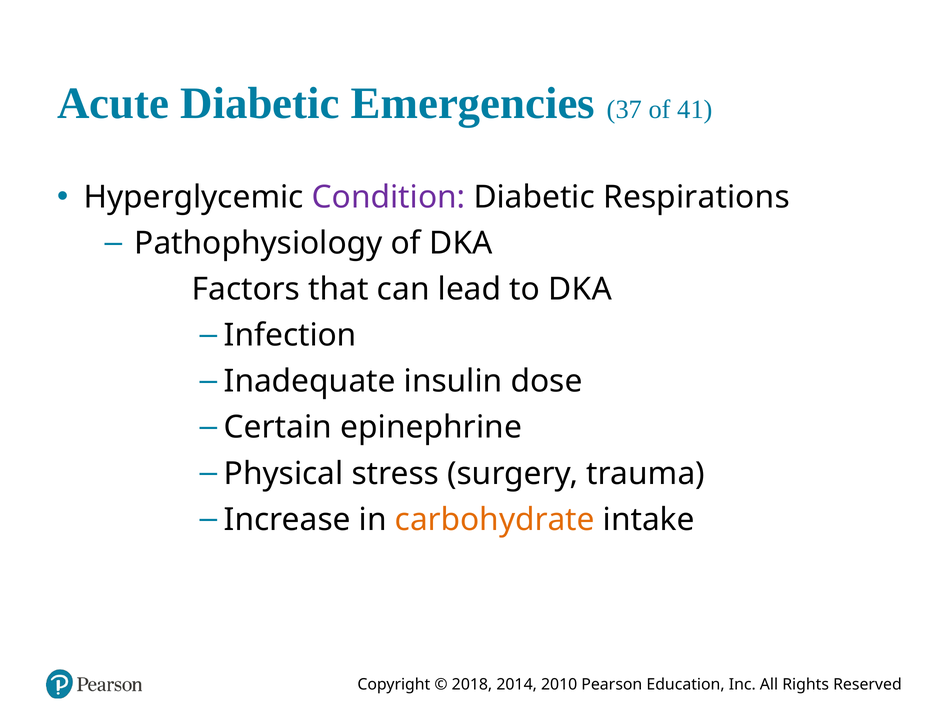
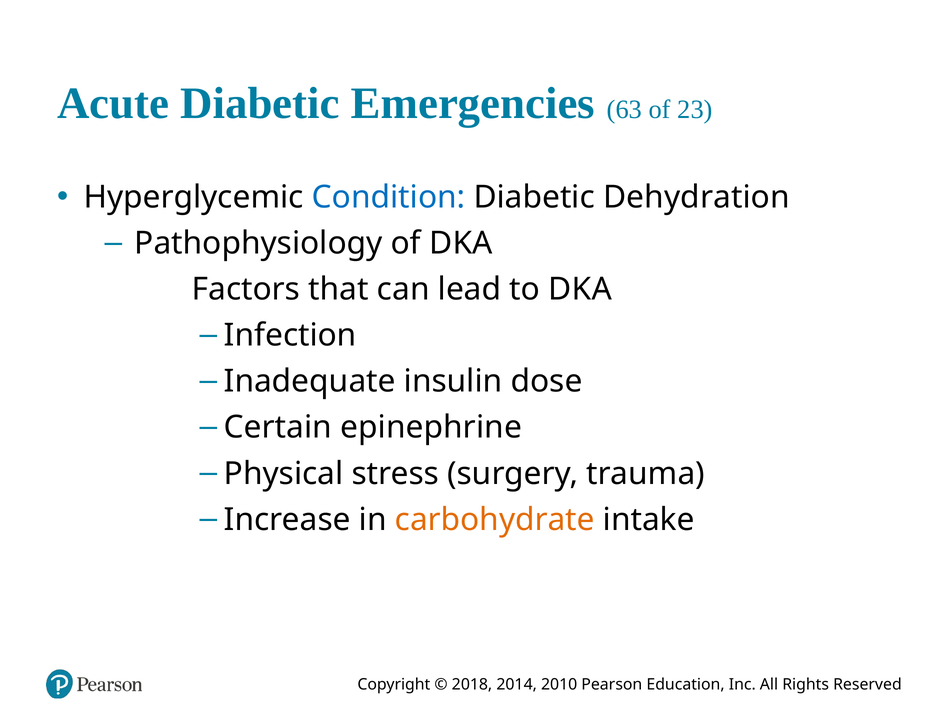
37: 37 -> 63
41: 41 -> 23
Condition colour: purple -> blue
Respirations: Respirations -> Dehydration
